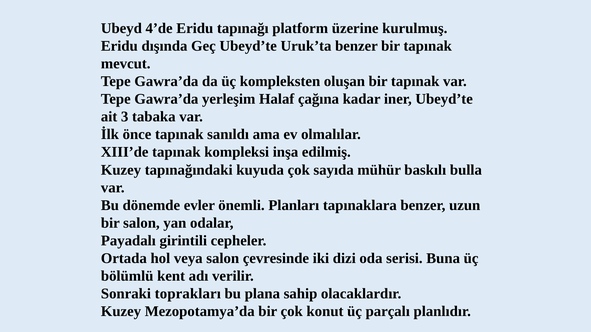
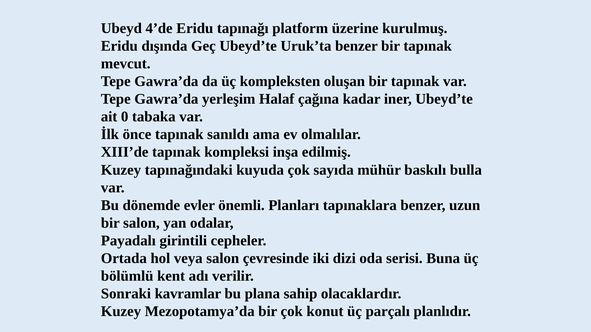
3: 3 -> 0
toprakları: toprakları -> kavramlar
